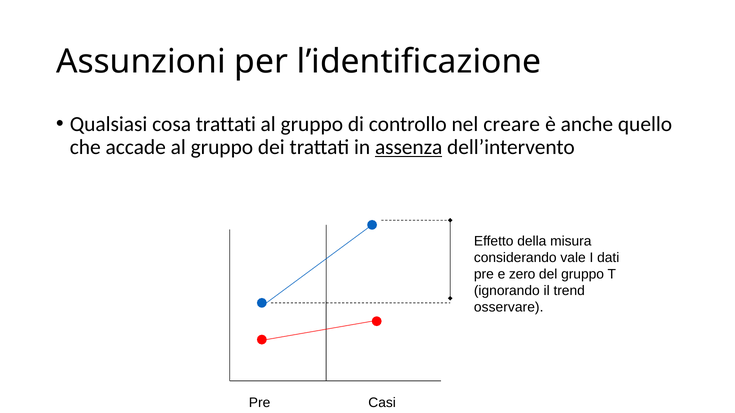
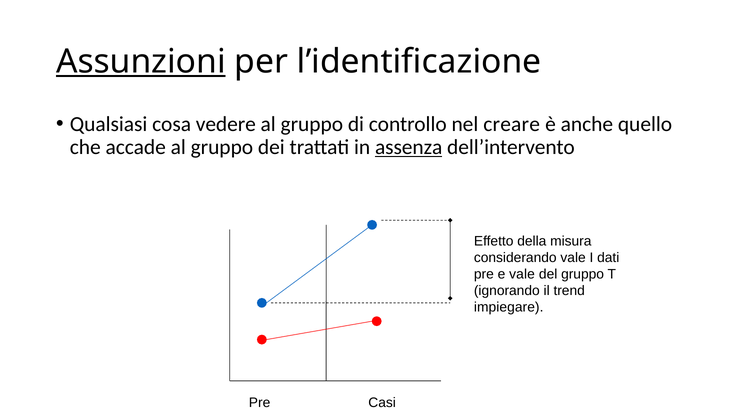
Assunzioni underline: none -> present
cosa trattati: trattati -> vedere
e zero: zero -> vale
osservare: osservare -> impiegare
